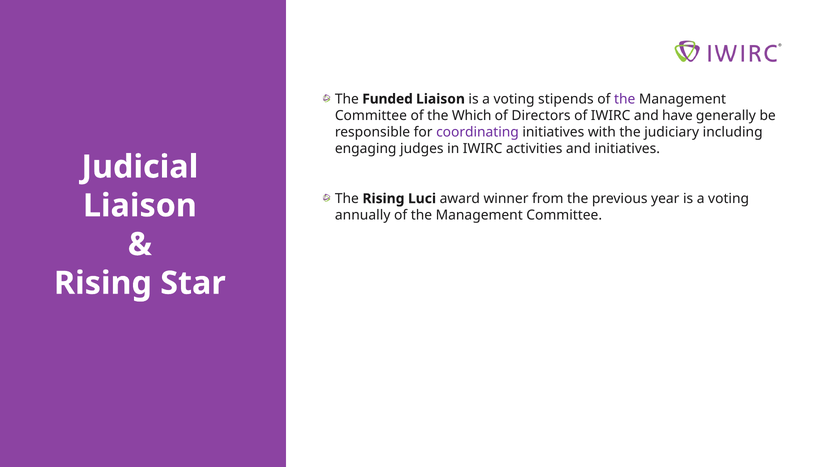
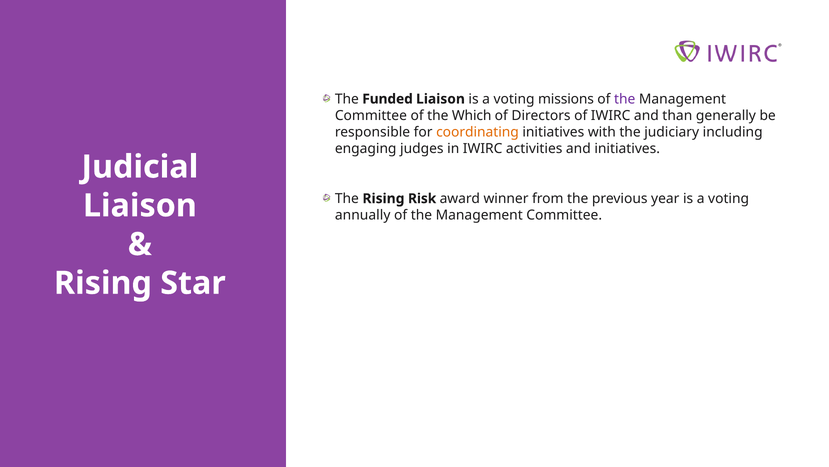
stipends: stipends -> missions
have: have -> than
coordinating colour: purple -> orange
Luci: Luci -> Risk
